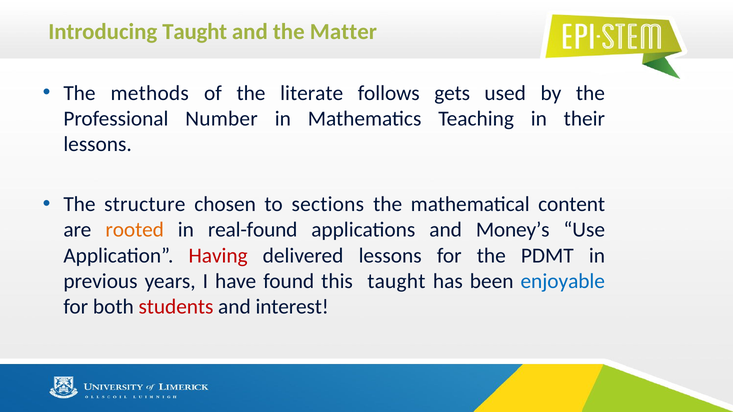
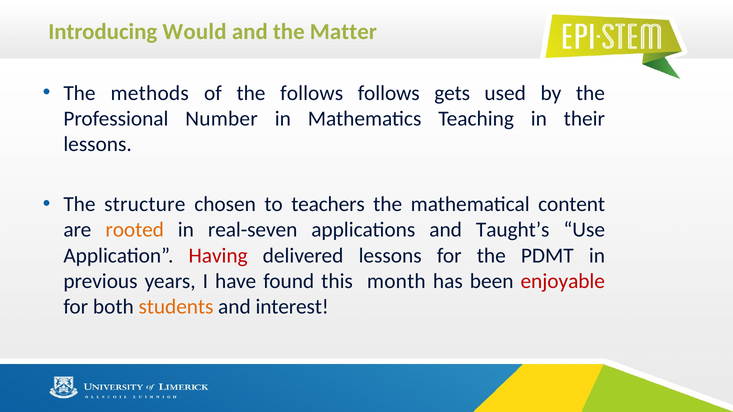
Introducing Taught: Taught -> Would
the literate: literate -> follows
sections: sections -> teachers
real-found: real-found -> real-seven
Money’s: Money’s -> Taught’s
this taught: taught -> month
enjoyable colour: blue -> red
students colour: red -> orange
